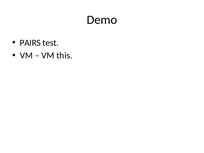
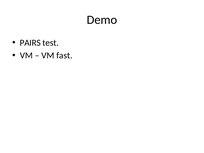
this: this -> fast
